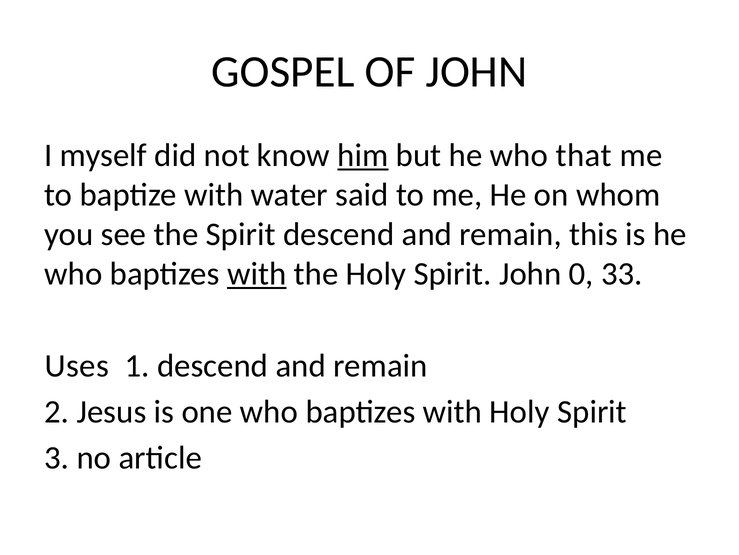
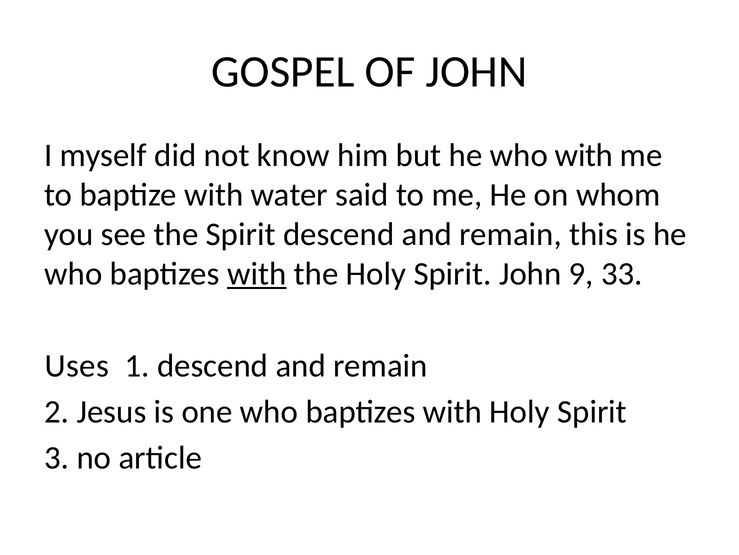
him underline: present -> none
who that: that -> with
0: 0 -> 9
